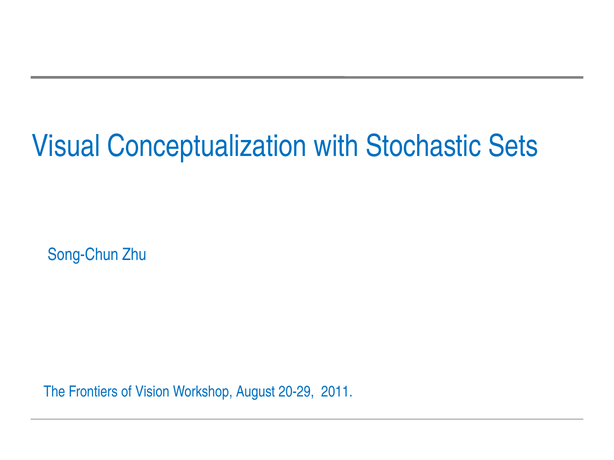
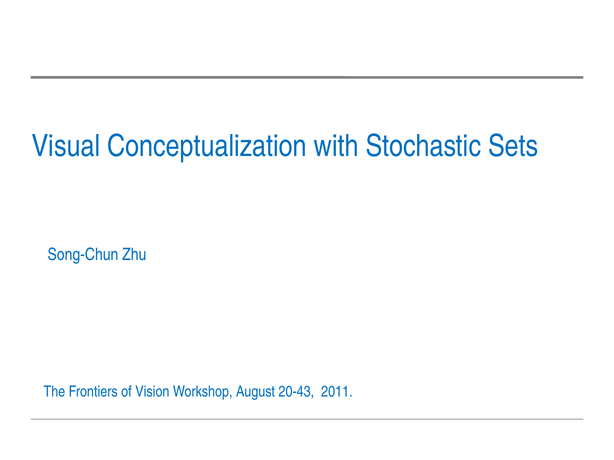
20-29: 20-29 -> 20-43
